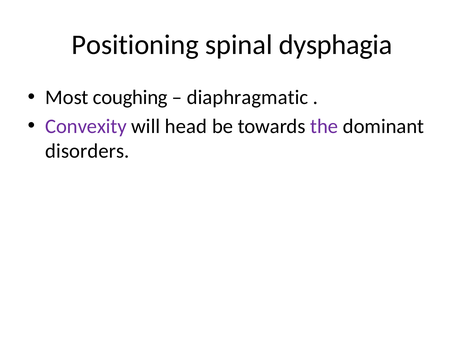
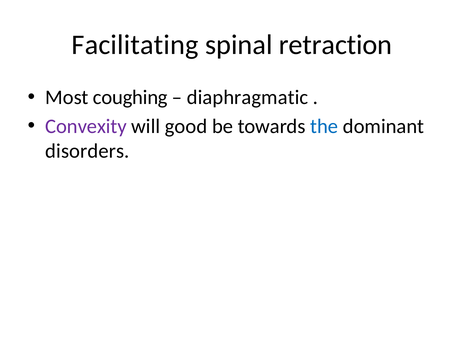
Positioning: Positioning -> Facilitating
dysphagia: dysphagia -> retraction
head: head -> good
the colour: purple -> blue
